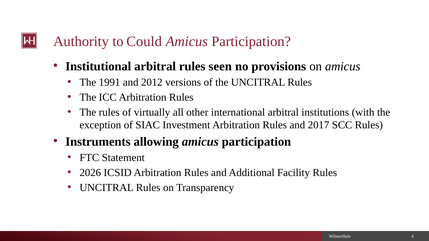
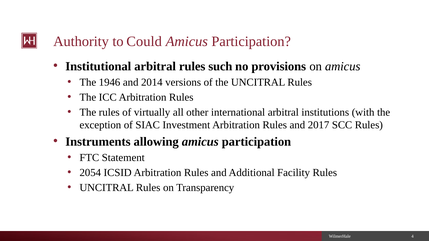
seen: seen -> such
1991: 1991 -> 1946
2012: 2012 -> 2014
2026: 2026 -> 2054
